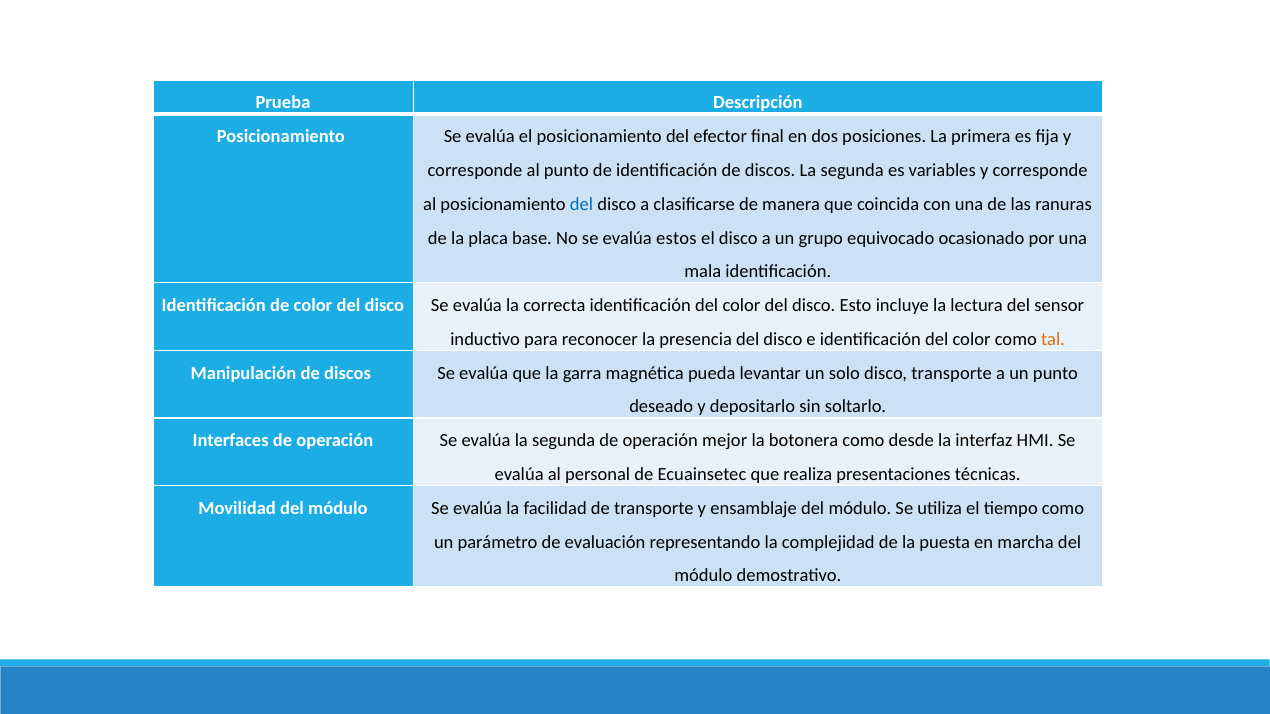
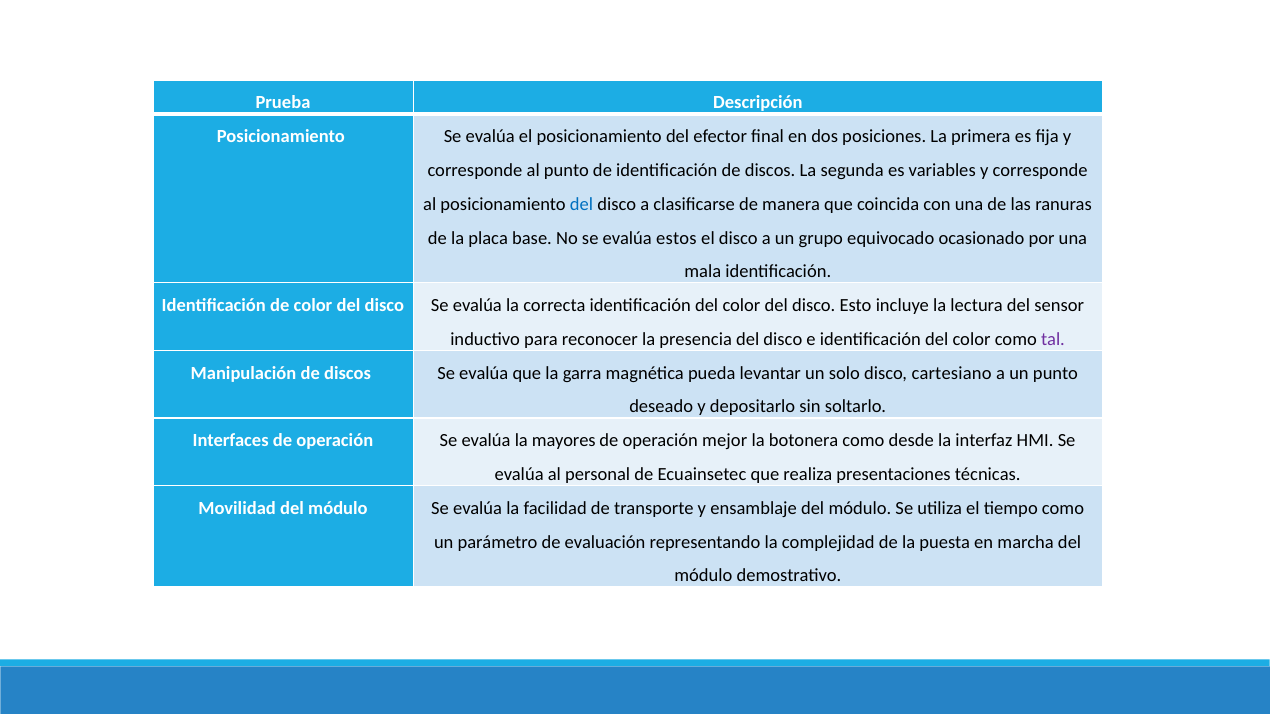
tal colour: orange -> purple
disco transporte: transporte -> cartesiano
evalúa la segunda: segunda -> mayores
